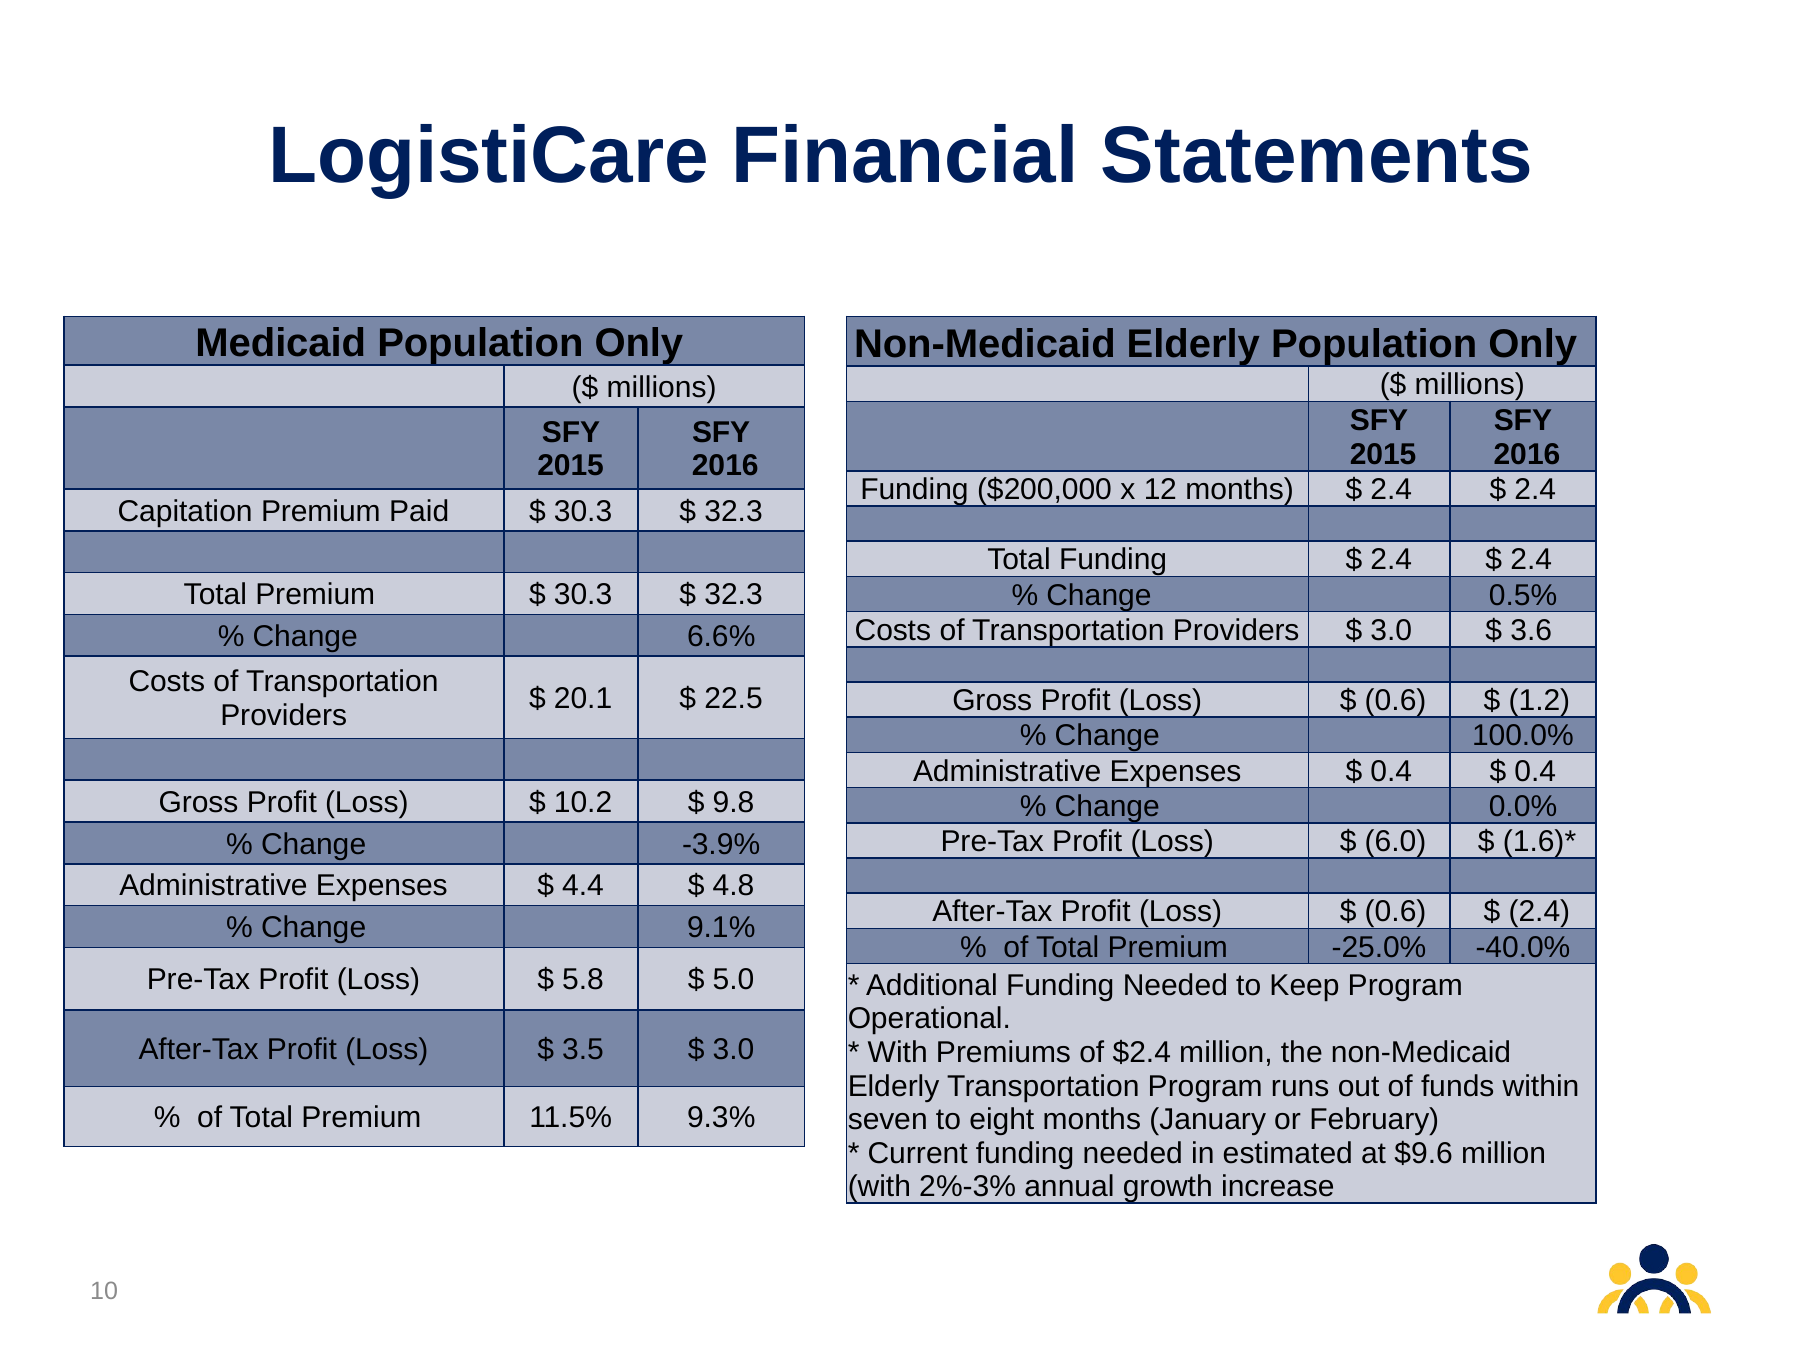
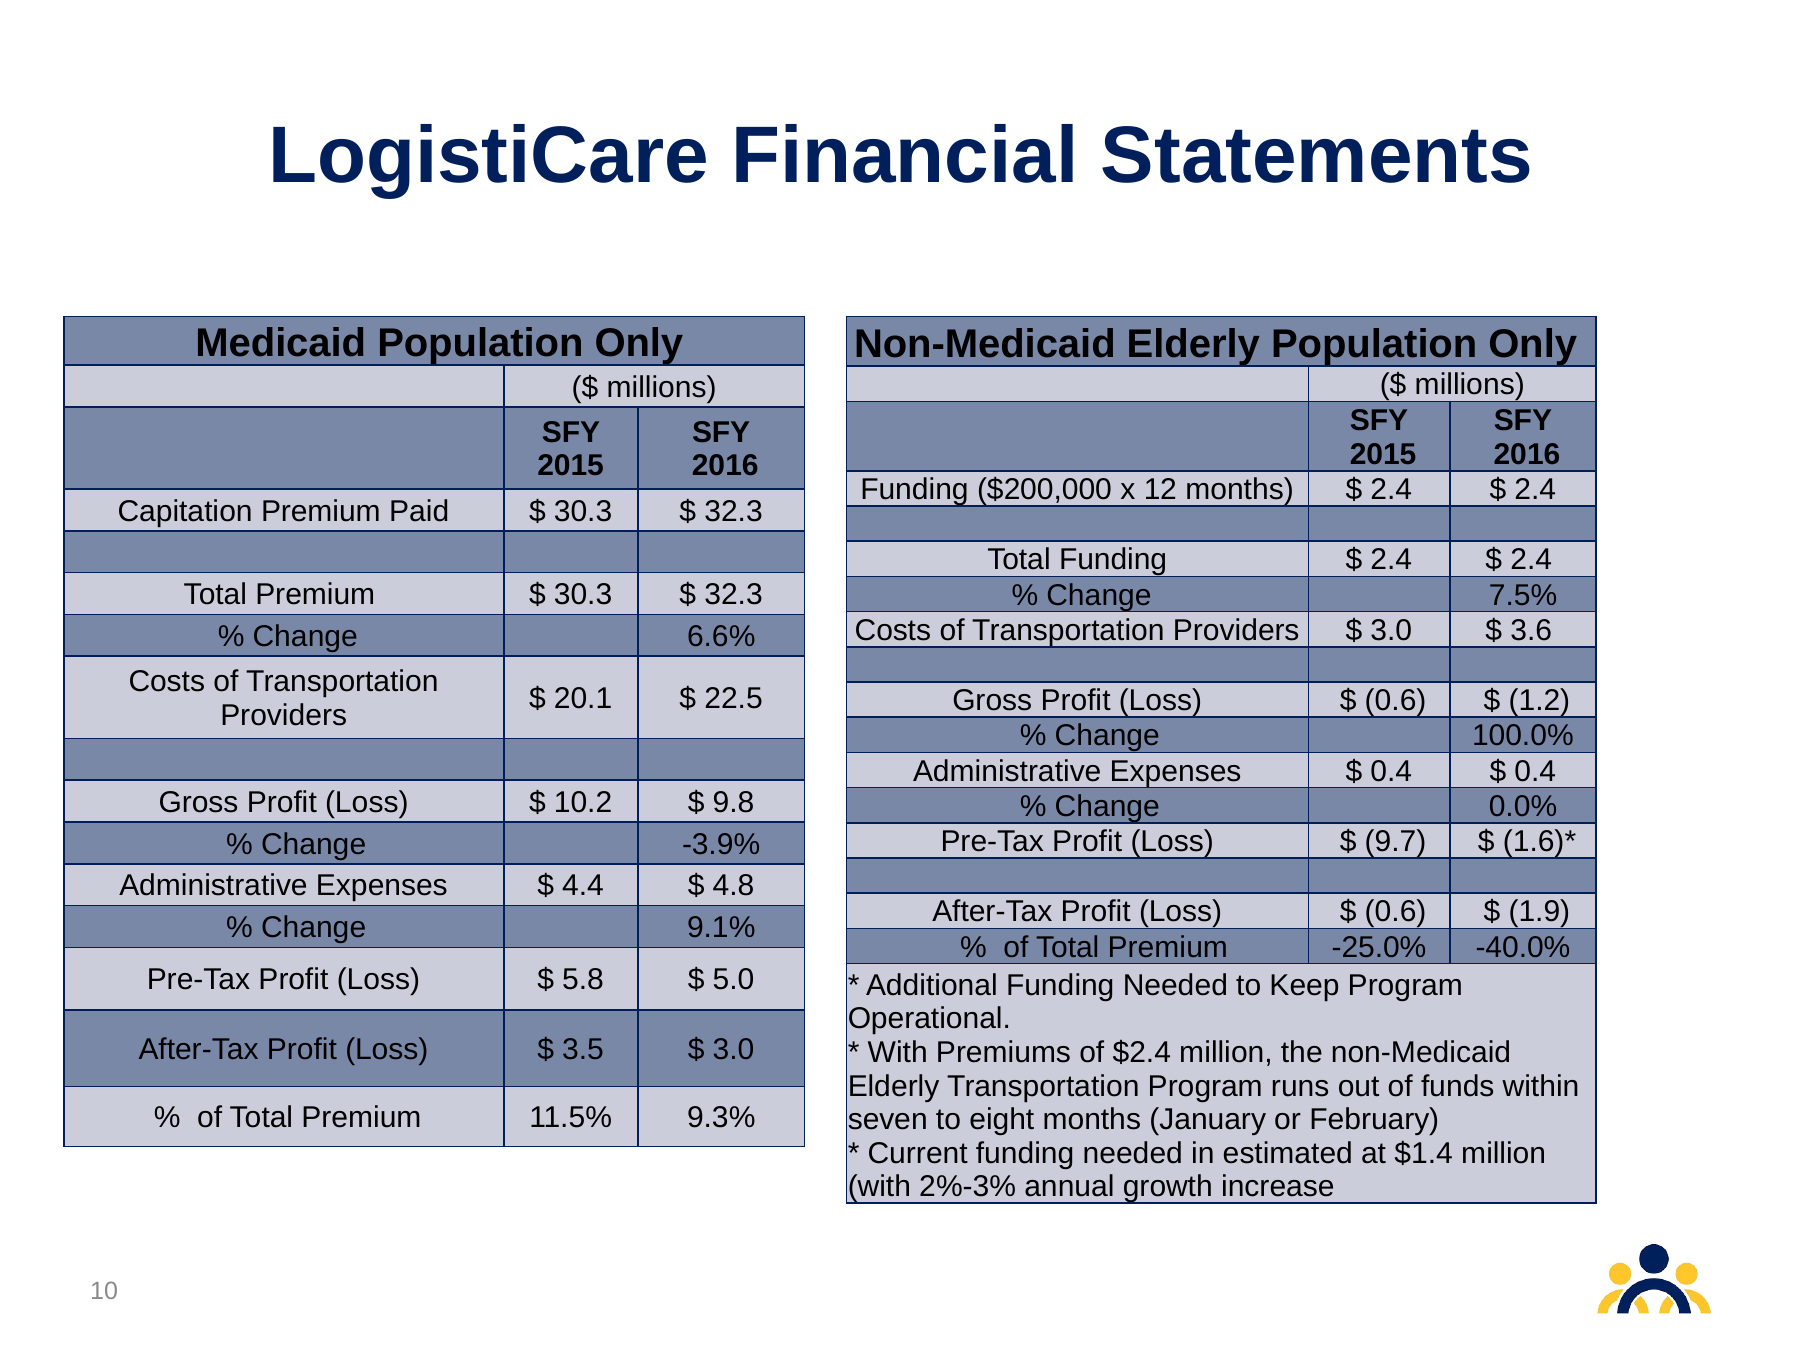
0.5%: 0.5% -> 7.5%
6.0: 6.0 -> 9.7
2.4 at (1539, 912): 2.4 -> 1.9
$9.6: $9.6 -> $1.4
